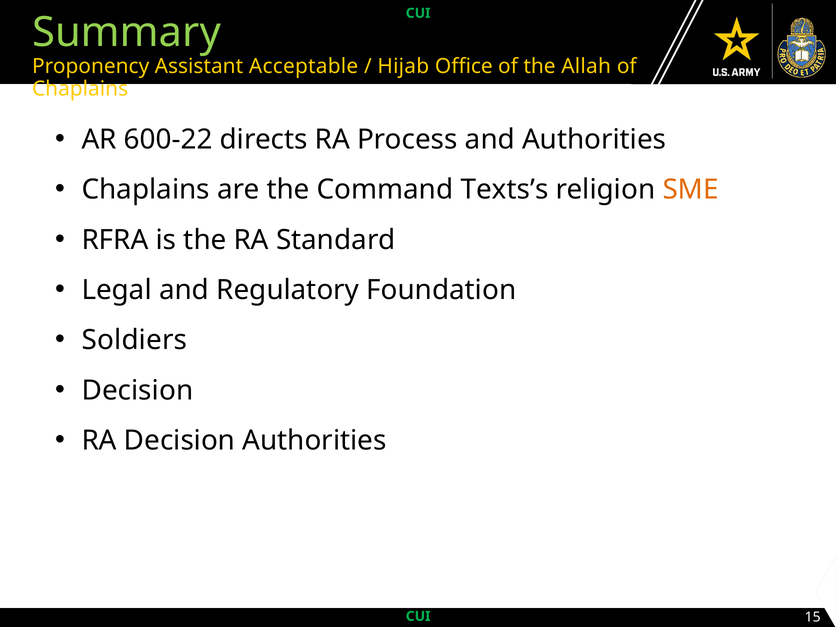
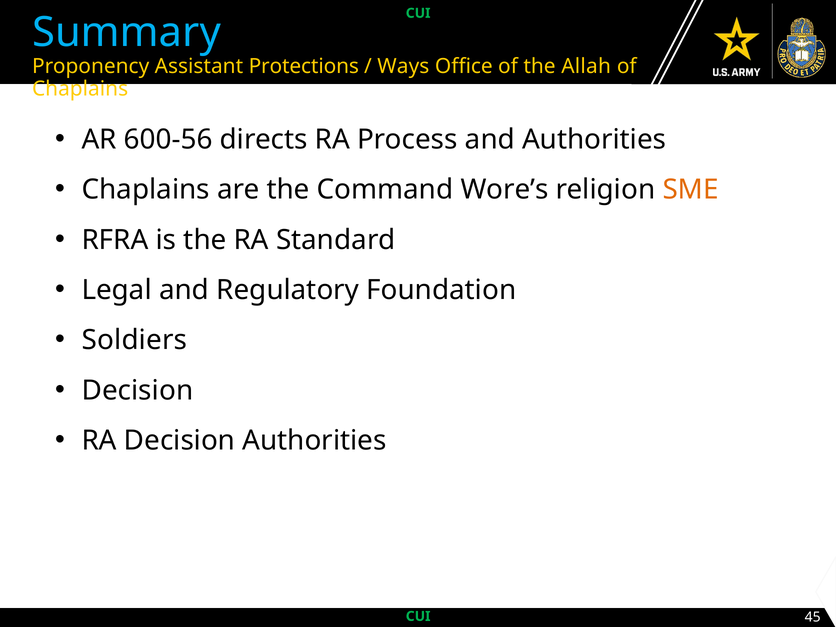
Summary colour: light green -> light blue
Acceptable: Acceptable -> Protections
Hijab: Hijab -> Ways
600-22: 600-22 -> 600-56
Texts’s: Texts’s -> Wore’s
15: 15 -> 45
